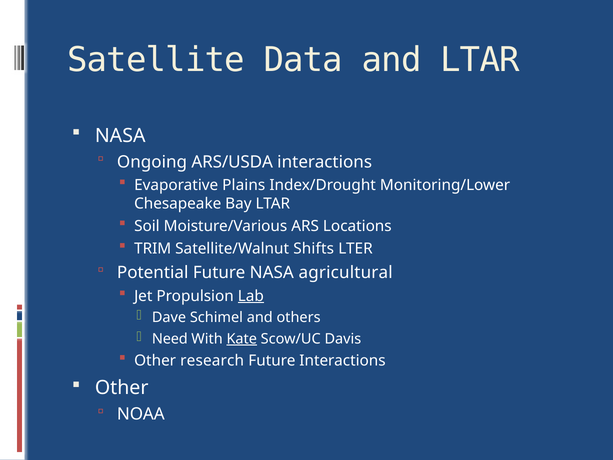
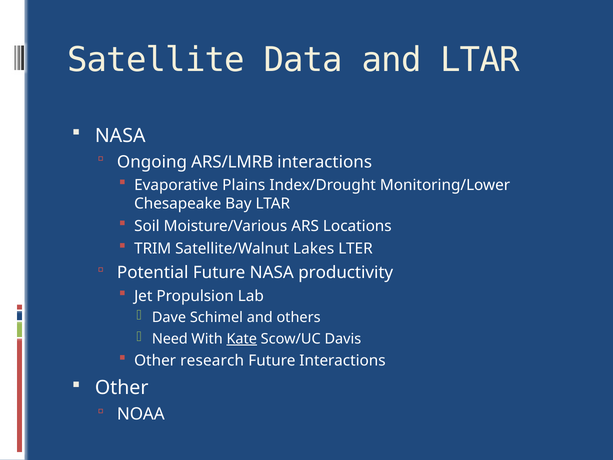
ARS/USDA: ARS/USDA -> ARS/LMRB
Shifts: Shifts -> Lakes
agricultural: agricultural -> productivity
Lab underline: present -> none
